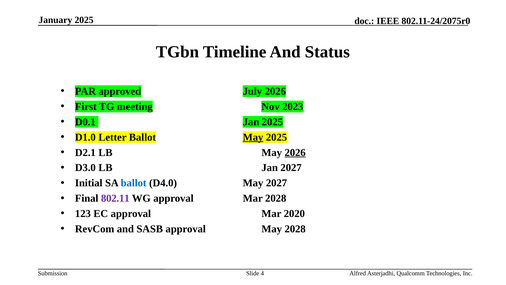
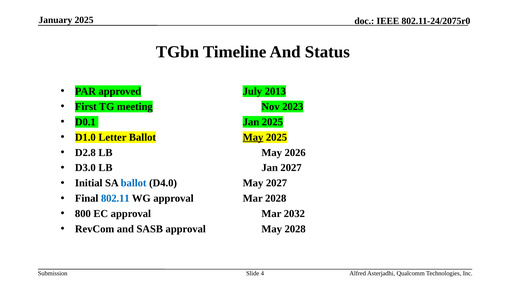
July 2026: 2026 -> 2013
D2.1: D2.1 -> D2.8
2026 at (295, 152) underline: present -> none
802.11 colour: purple -> blue
123: 123 -> 800
2020: 2020 -> 2032
